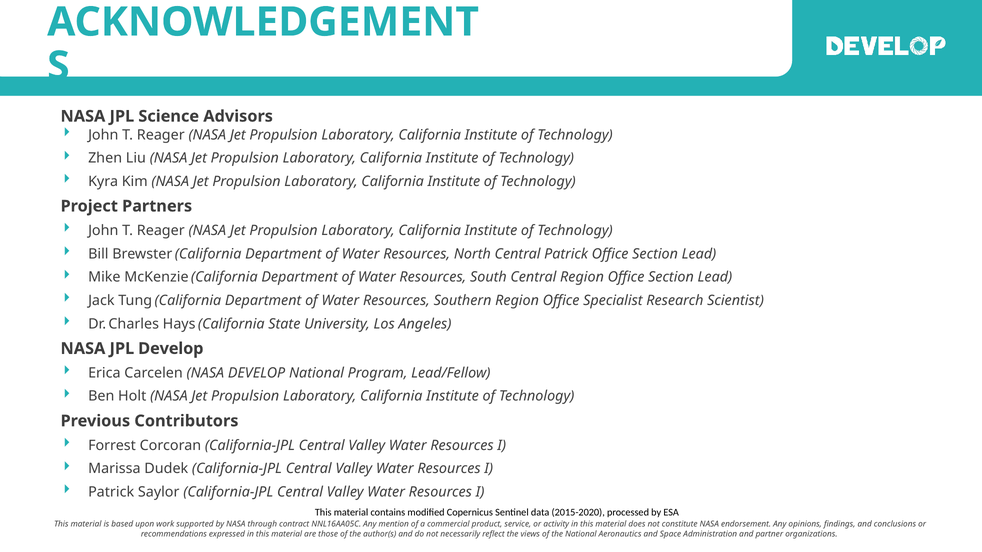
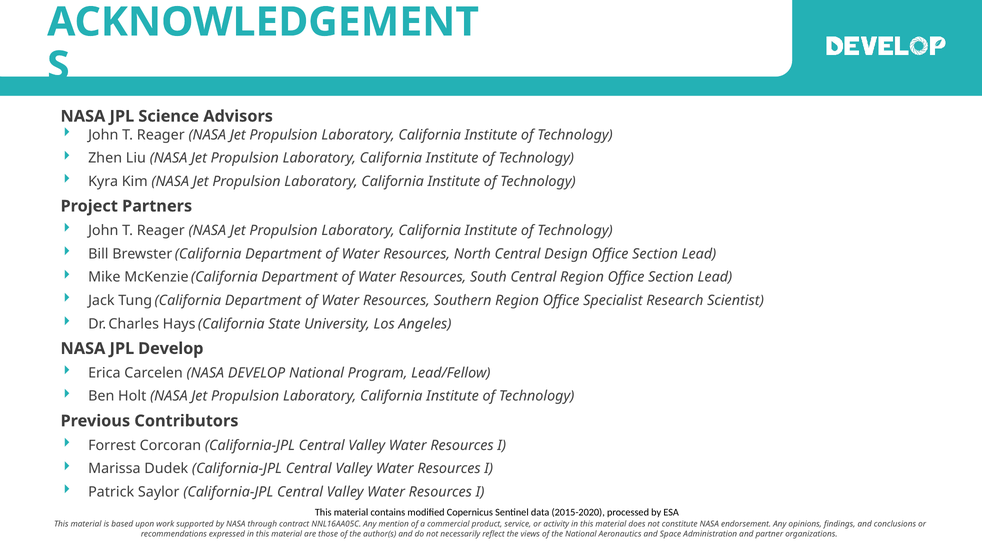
Central Patrick: Patrick -> Design
